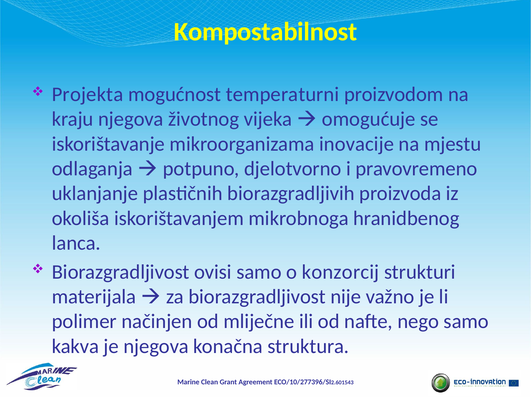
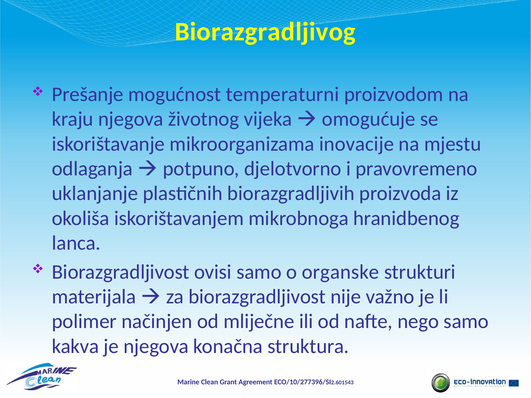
Kompostabilnost: Kompostabilnost -> Biorazgradljivog
Projekta: Projekta -> Prešanje
konzorcij: konzorcij -> organske
